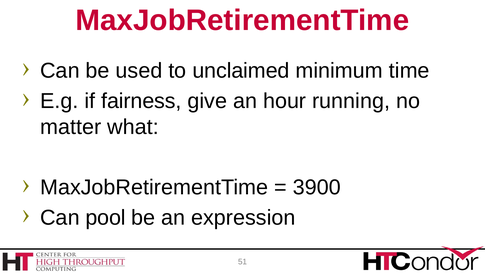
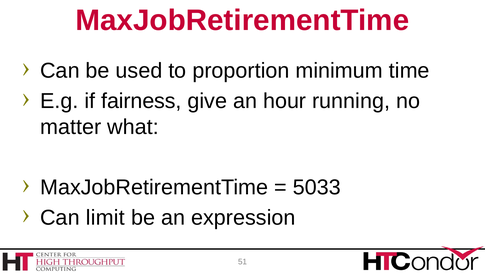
unclaimed: unclaimed -> proportion
3900: 3900 -> 5033
pool: pool -> limit
